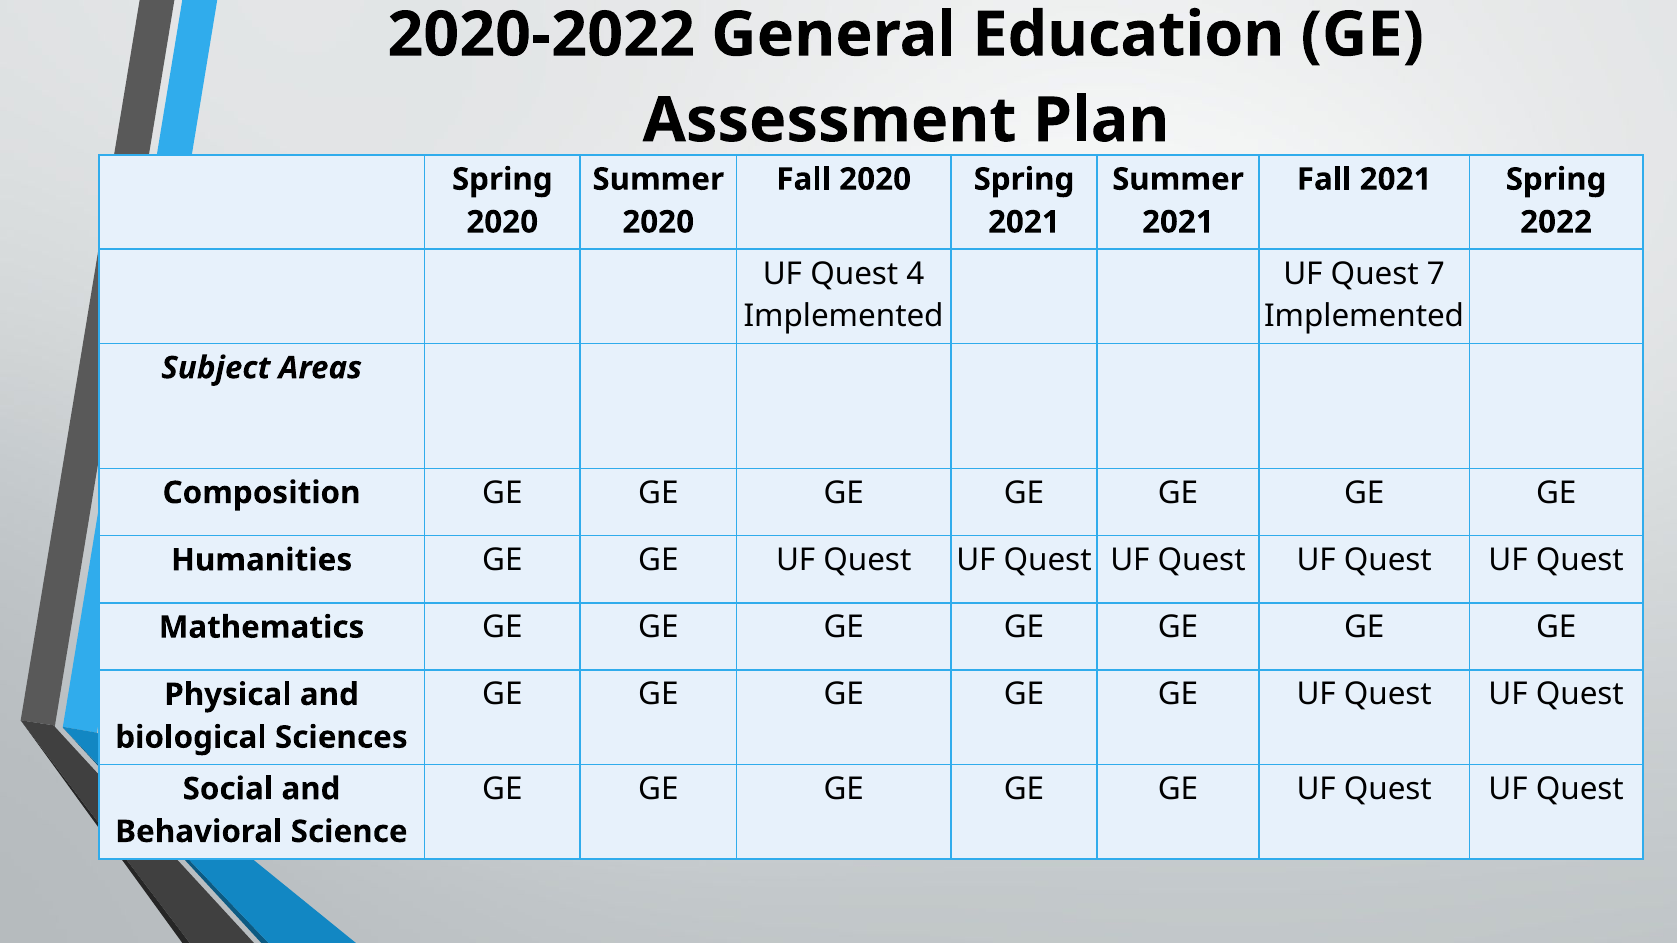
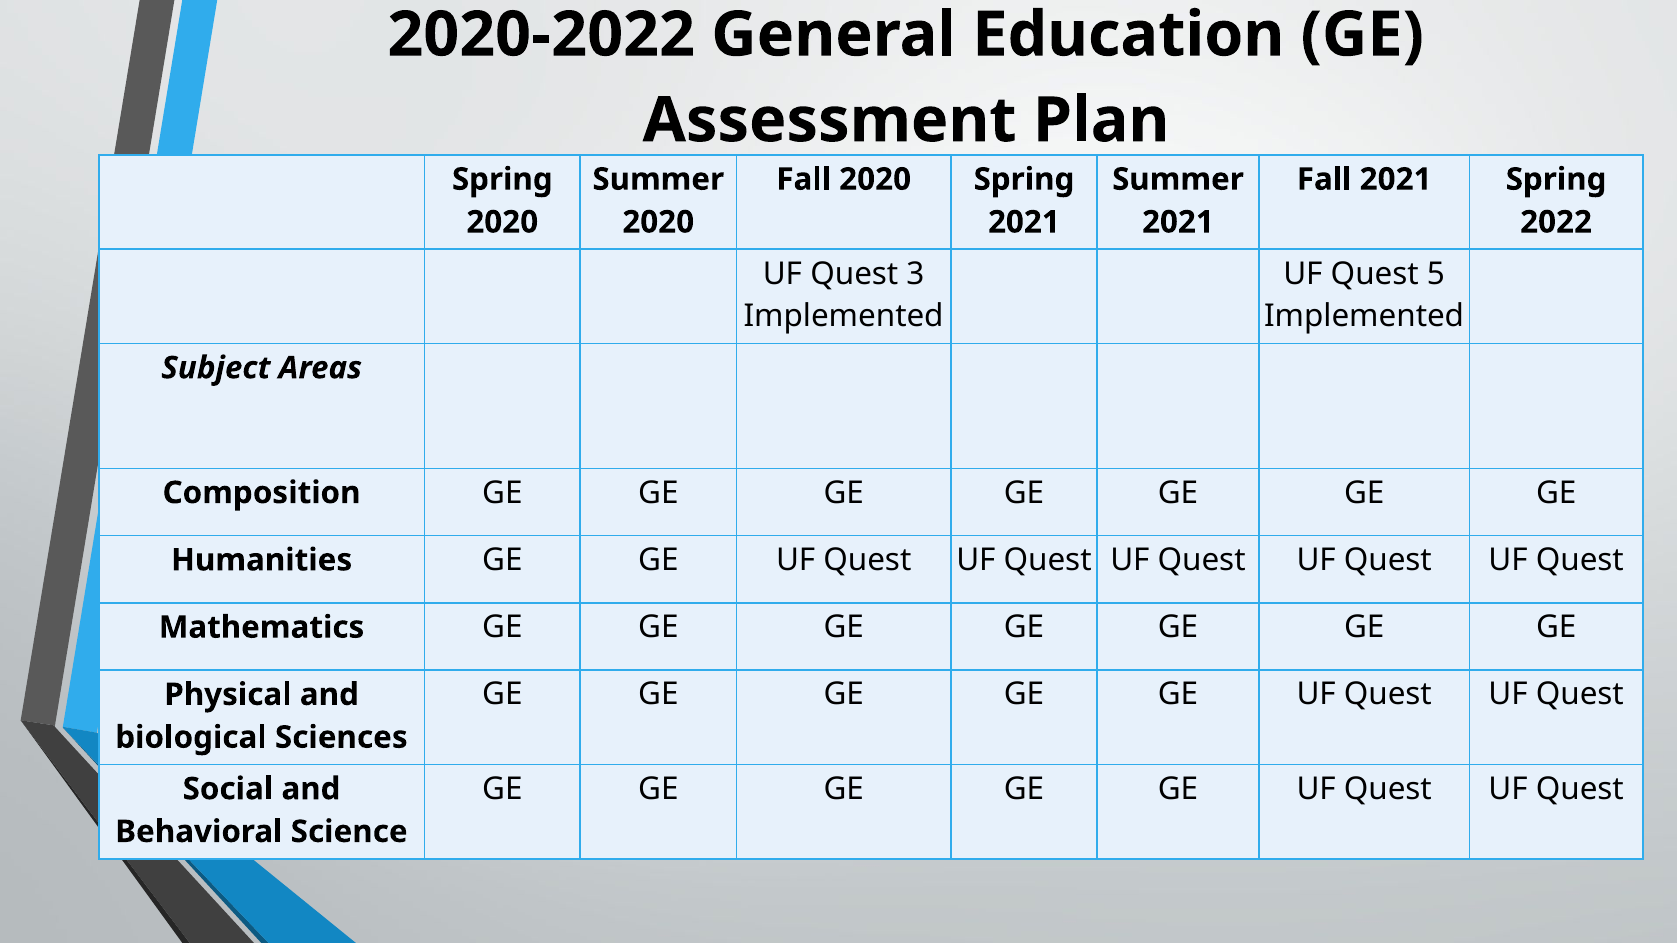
4: 4 -> 3
7: 7 -> 5
